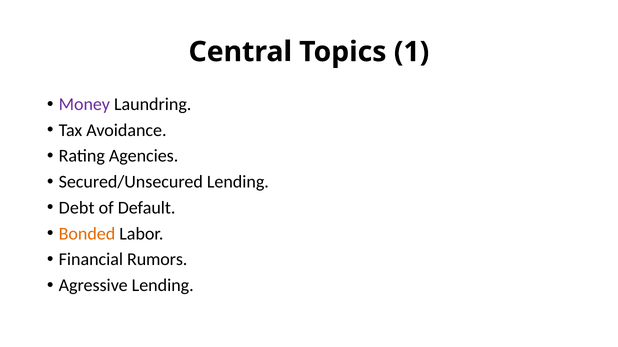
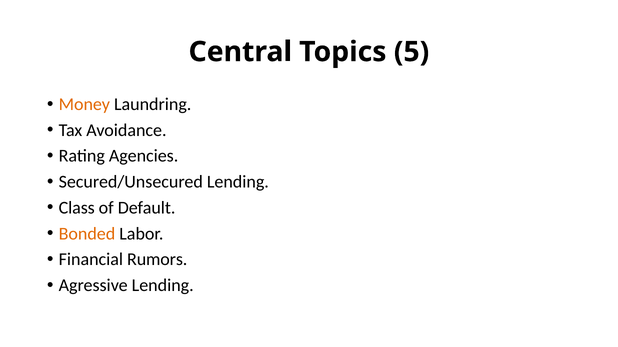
1: 1 -> 5
Money colour: purple -> orange
Debt: Debt -> Class
